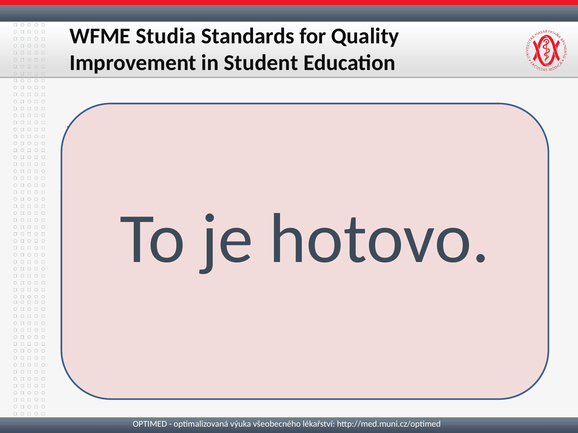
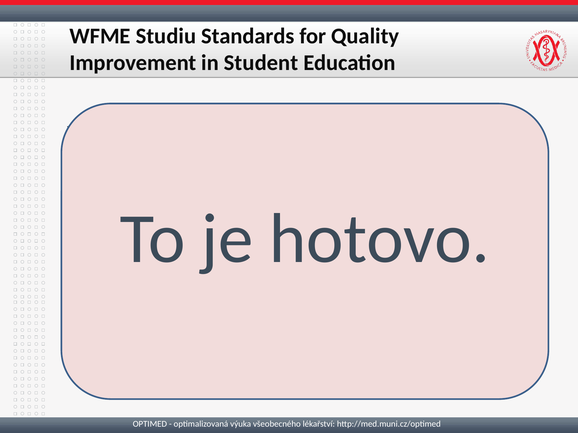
WFME Studia: Studia -> Studiu
